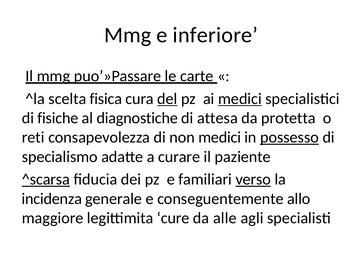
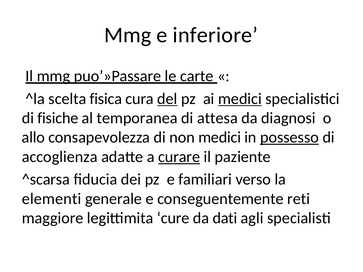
diagnostiche: diagnostiche -> temporanea
protetta: protetta -> diagnosi
reti: reti -> allo
specialismo: specialismo -> accoglienza
curare underline: none -> present
^scarsa underline: present -> none
verso underline: present -> none
incidenza: incidenza -> elementi
allo: allo -> reti
alle: alle -> dati
